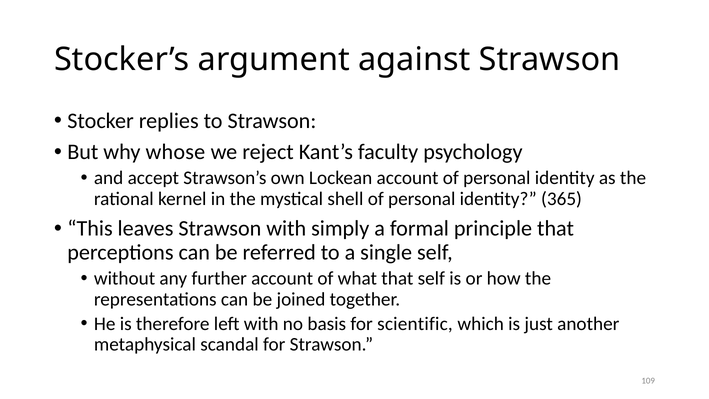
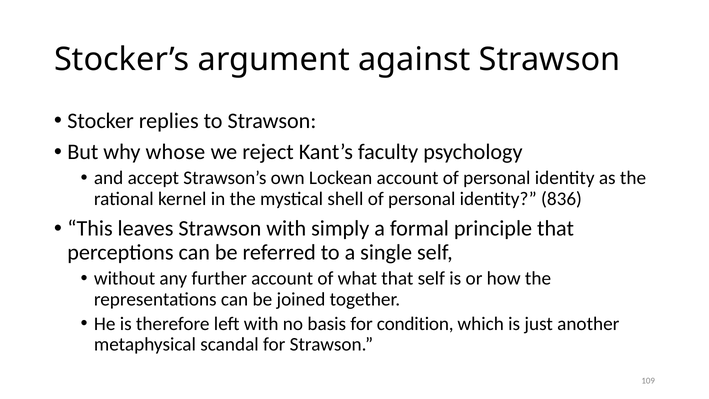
365: 365 -> 836
scientific: scientific -> condition
